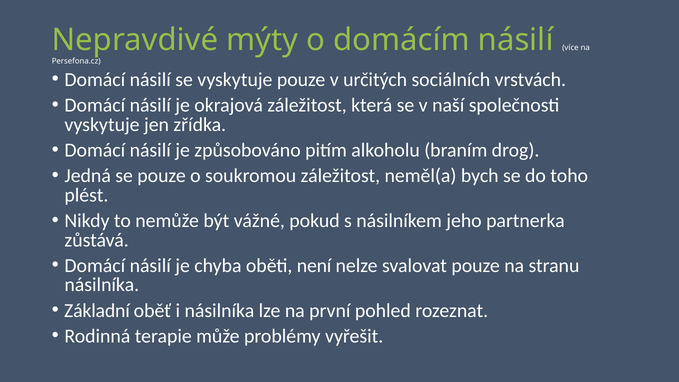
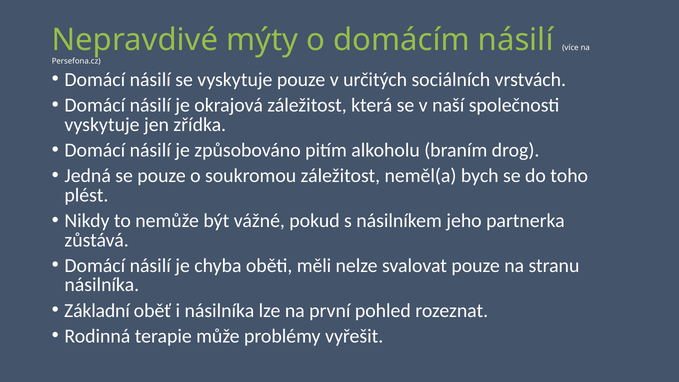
není: není -> měli
